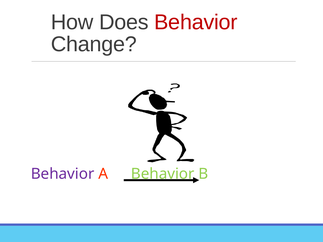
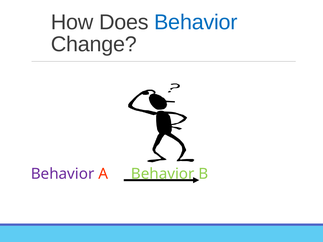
Behavior at (196, 22) colour: red -> blue
